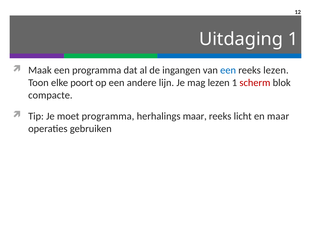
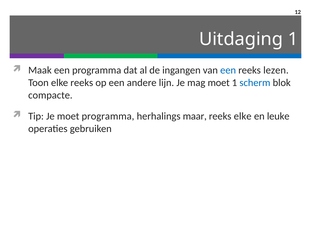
elke poort: poort -> reeks
mag lezen: lezen -> moet
scherm colour: red -> blue
reeks licht: licht -> elke
en maar: maar -> leuke
